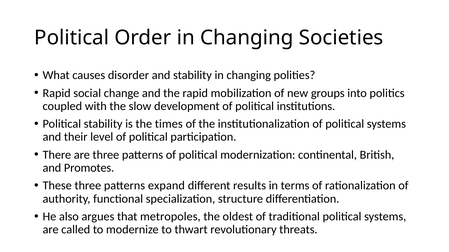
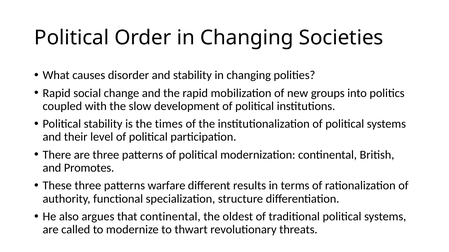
expand: expand -> warfare
that metropoles: metropoles -> continental
